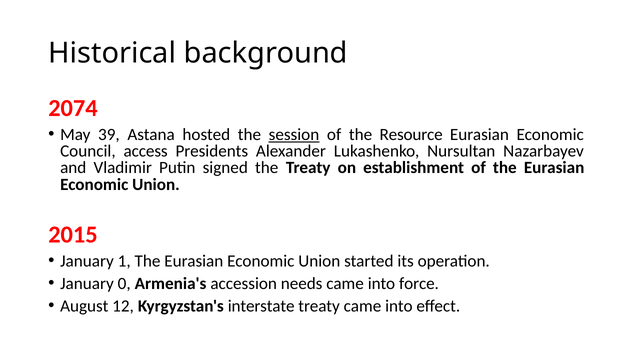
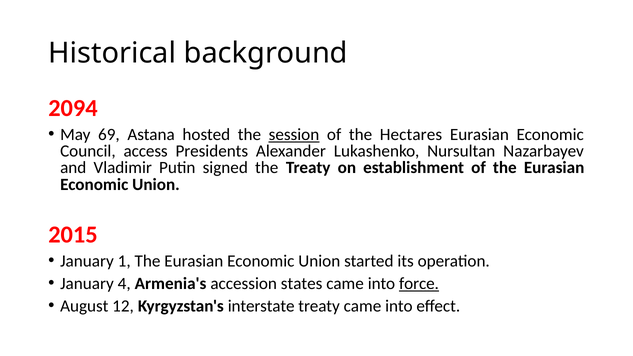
2074: 2074 -> 2094
39: 39 -> 69
Resource: Resource -> Hectares
0: 0 -> 4
needs: needs -> states
force underline: none -> present
